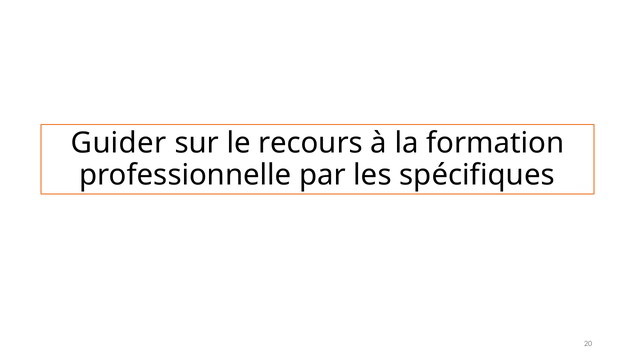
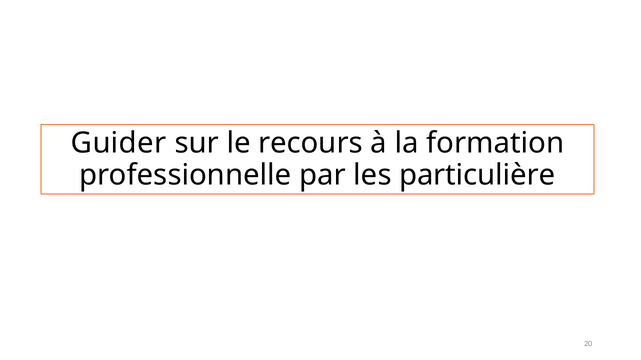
spécifiques: spécifiques -> particulière
